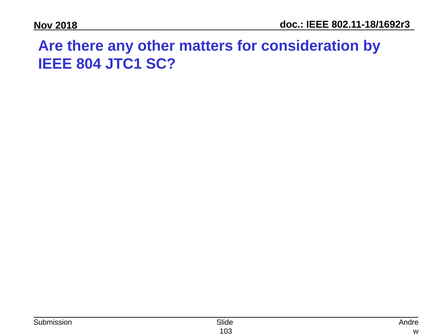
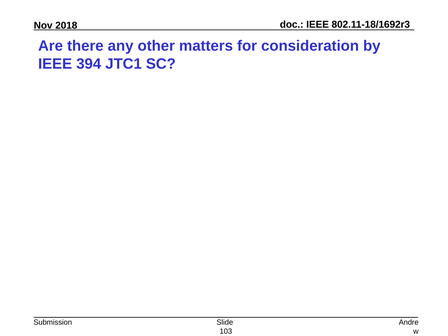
804: 804 -> 394
